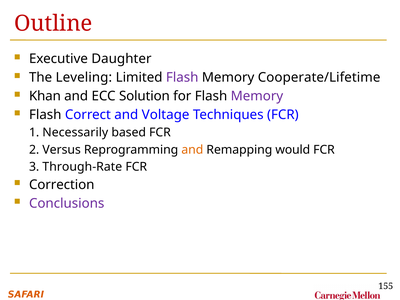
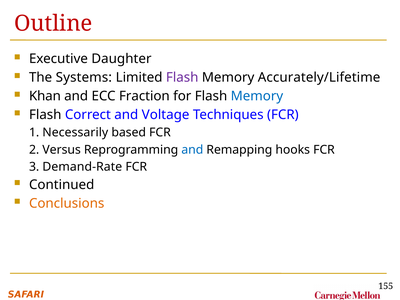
Leveling: Leveling -> Systems
Cooperate/Lifetime: Cooperate/Lifetime -> Accurately/Lifetime
Solution: Solution -> Fraction
Memory at (257, 96) colour: purple -> blue
and at (192, 150) colour: orange -> blue
would: would -> hooks
Through-Rate: Through-Rate -> Demand-Rate
Correction: Correction -> Continued
Conclusions colour: purple -> orange
